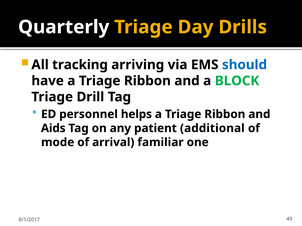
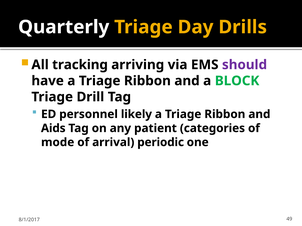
should colour: blue -> purple
helps: helps -> likely
additional: additional -> categories
familiar: familiar -> periodic
